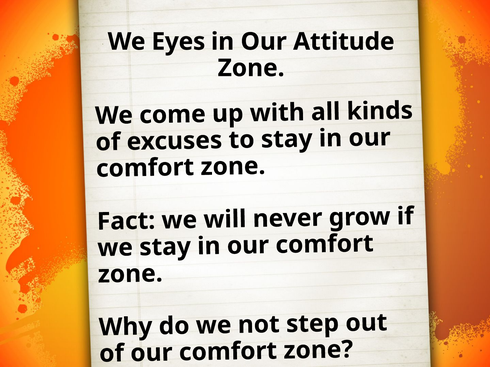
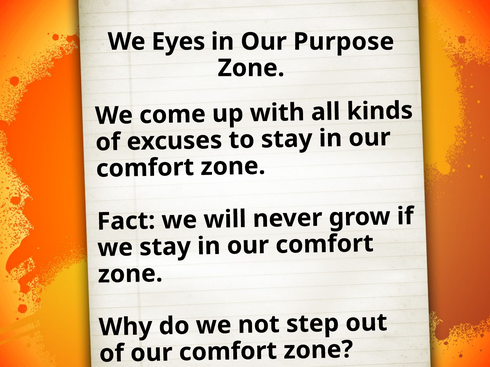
Attitude: Attitude -> Purpose
